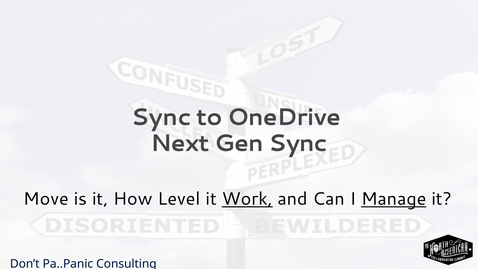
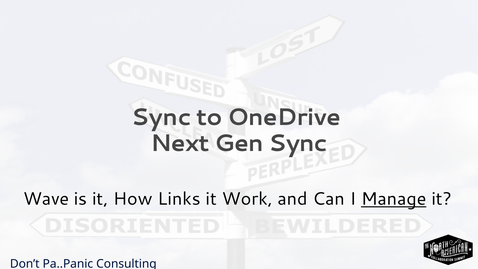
Move: Move -> Wave
Level: Level -> Links
Work underline: present -> none
